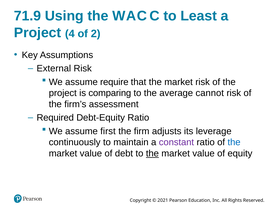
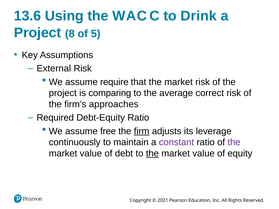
71.9: 71.9 -> 13.6
Least: Least -> Drink
4: 4 -> 8
2: 2 -> 5
cannot: cannot -> correct
assessment: assessment -> approaches
first: first -> free
firm underline: none -> present
the at (234, 142) colour: blue -> purple
